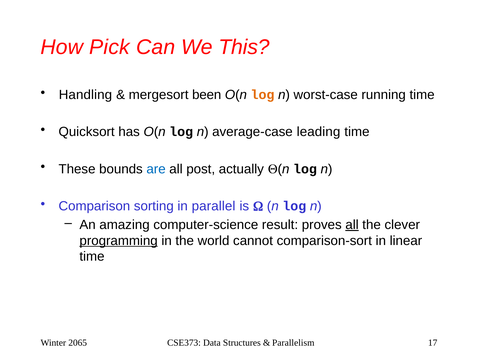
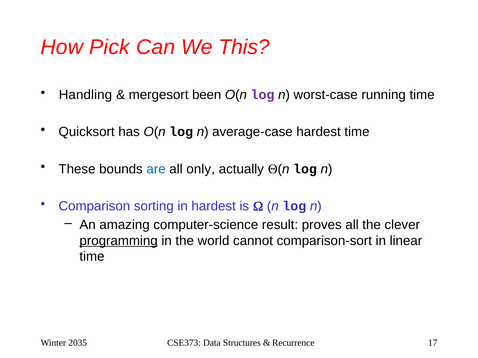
log at (263, 95) colour: orange -> purple
average-case leading: leading -> hardest
post: post -> only
in parallel: parallel -> hardest
all at (352, 225) underline: present -> none
2065: 2065 -> 2035
Parallelism: Parallelism -> Recurrence
